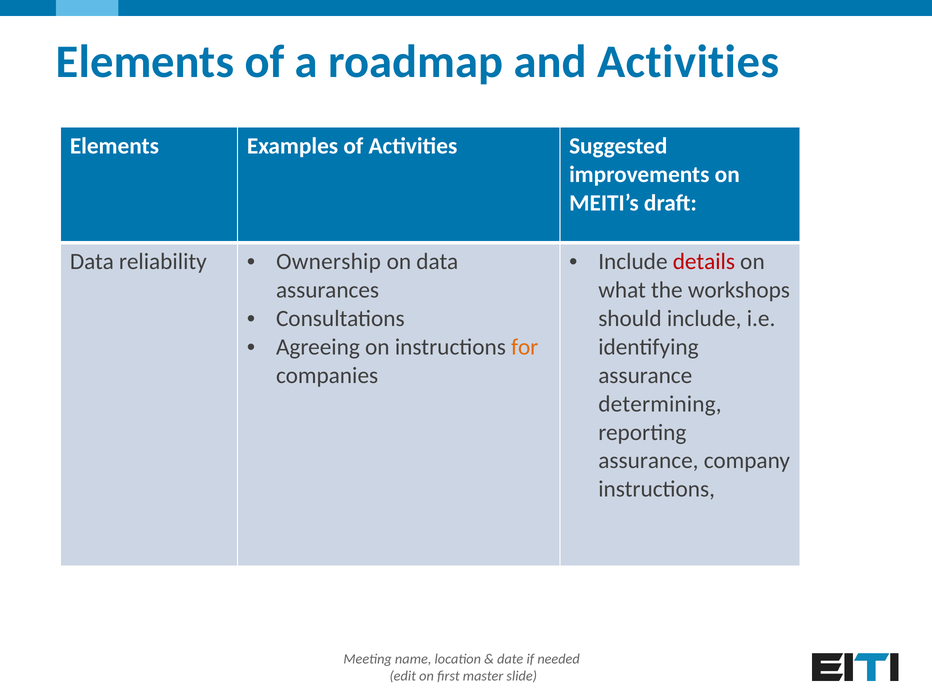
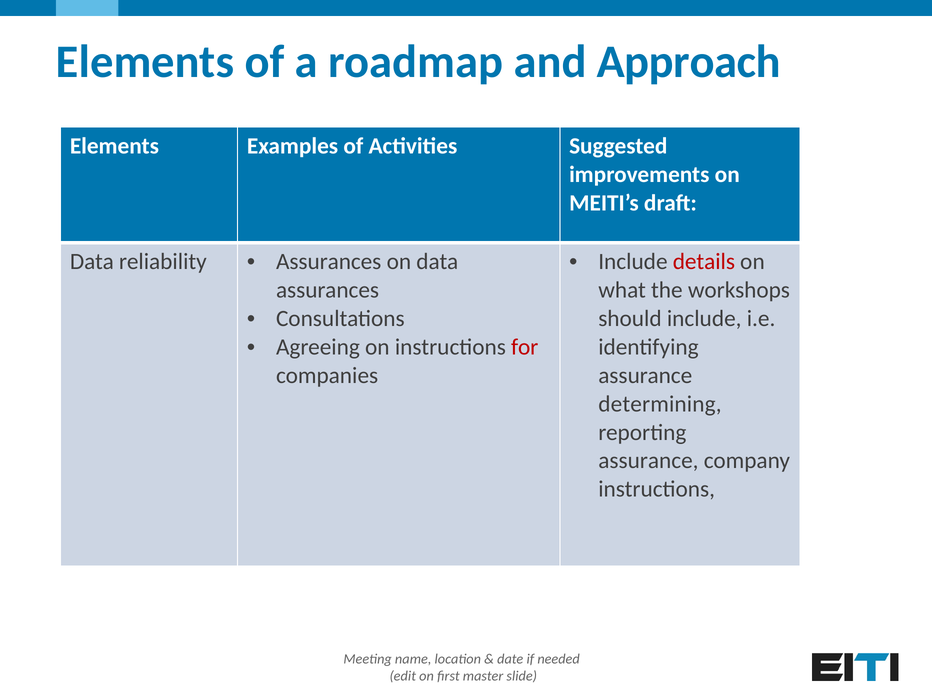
and Activities: Activities -> Approach
Ownership at (329, 262): Ownership -> Assurances
for colour: orange -> red
